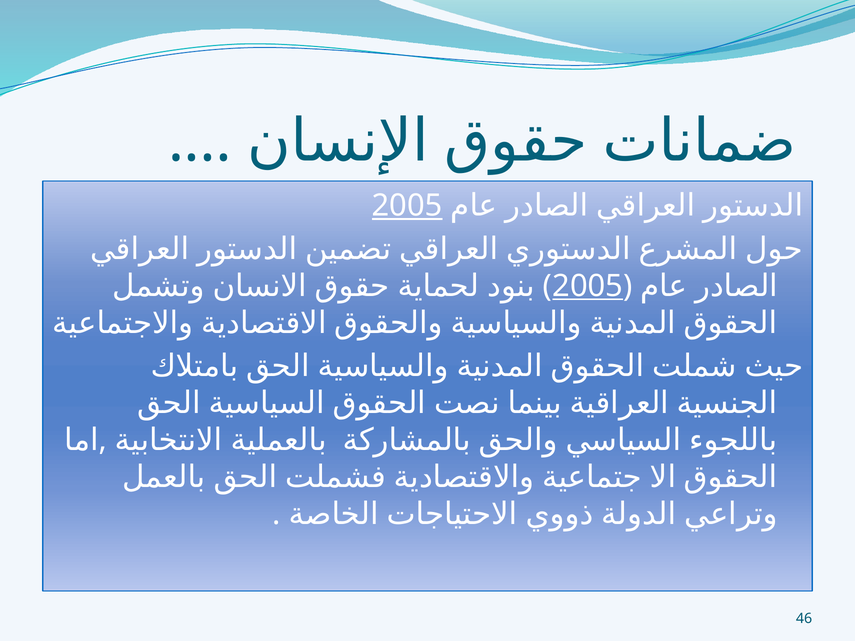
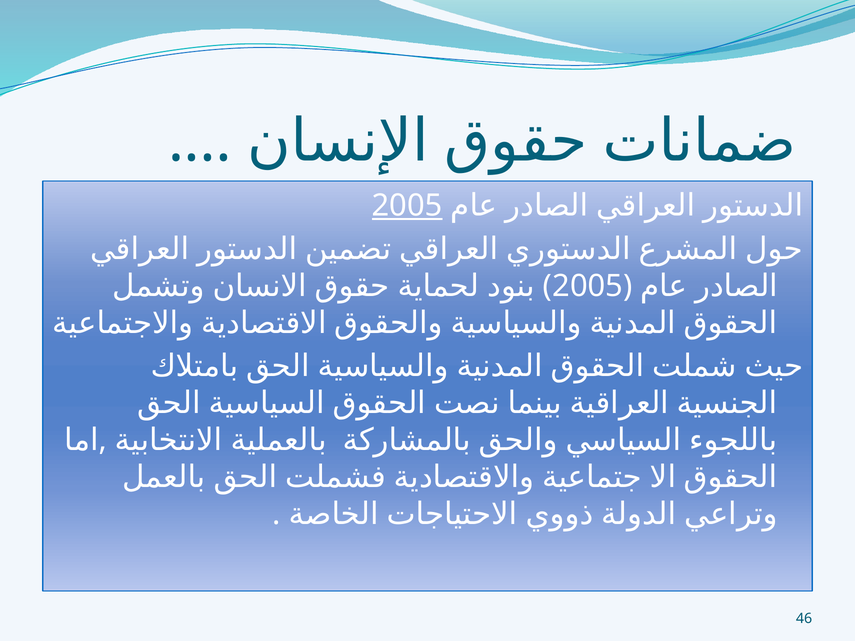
2005 at (588, 286) underline: present -> none
